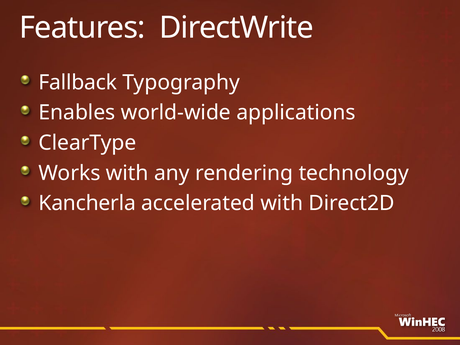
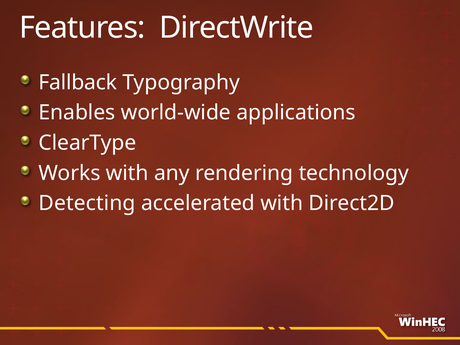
Kancherla: Kancherla -> Detecting
